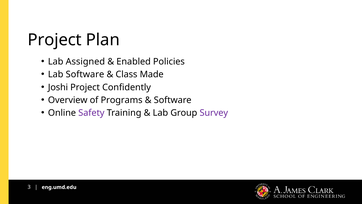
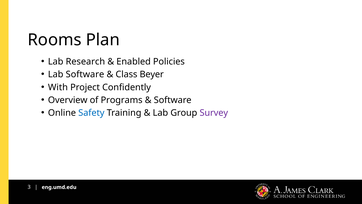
Project at (55, 40): Project -> Rooms
Assigned: Assigned -> Research
Made: Made -> Beyer
Joshi: Joshi -> With
Safety colour: purple -> blue
